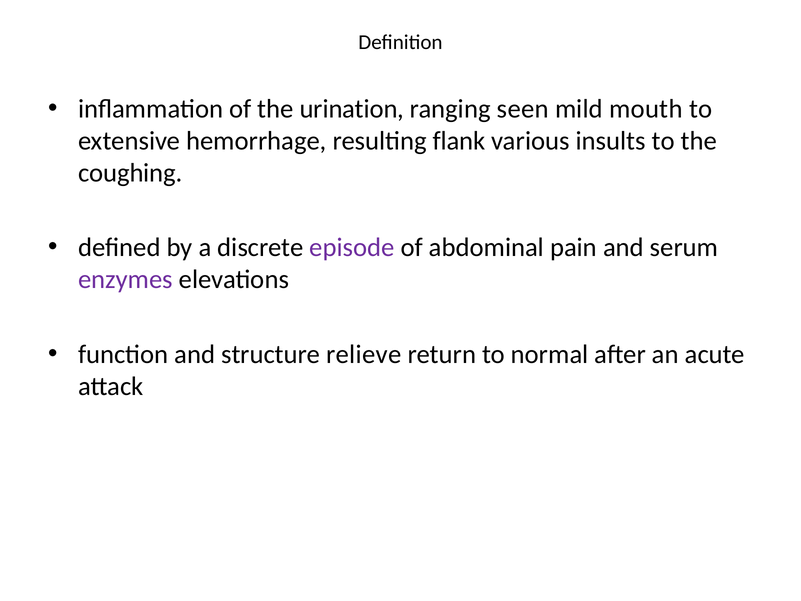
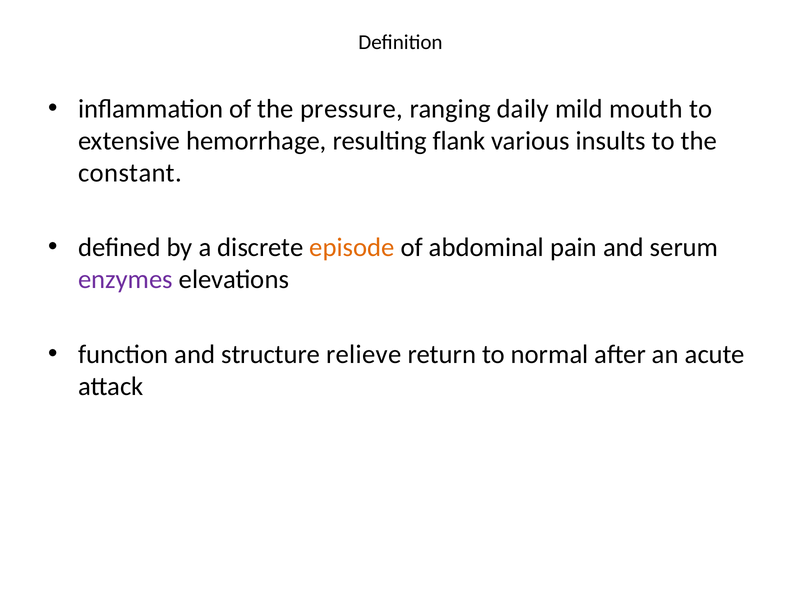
urination: urination -> pressure
seen: seen -> daily
coughing: coughing -> constant
episode colour: purple -> orange
